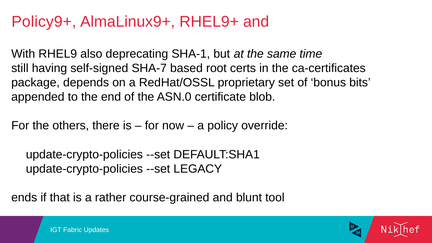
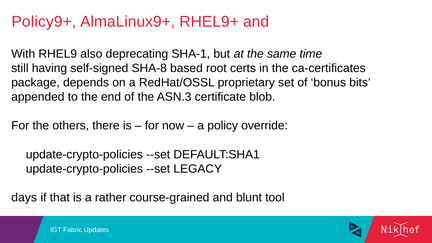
SHA-7: SHA-7 -> SHA-8
ASN.0: ASN.0 -> ASN.3
ends: ends -> days
